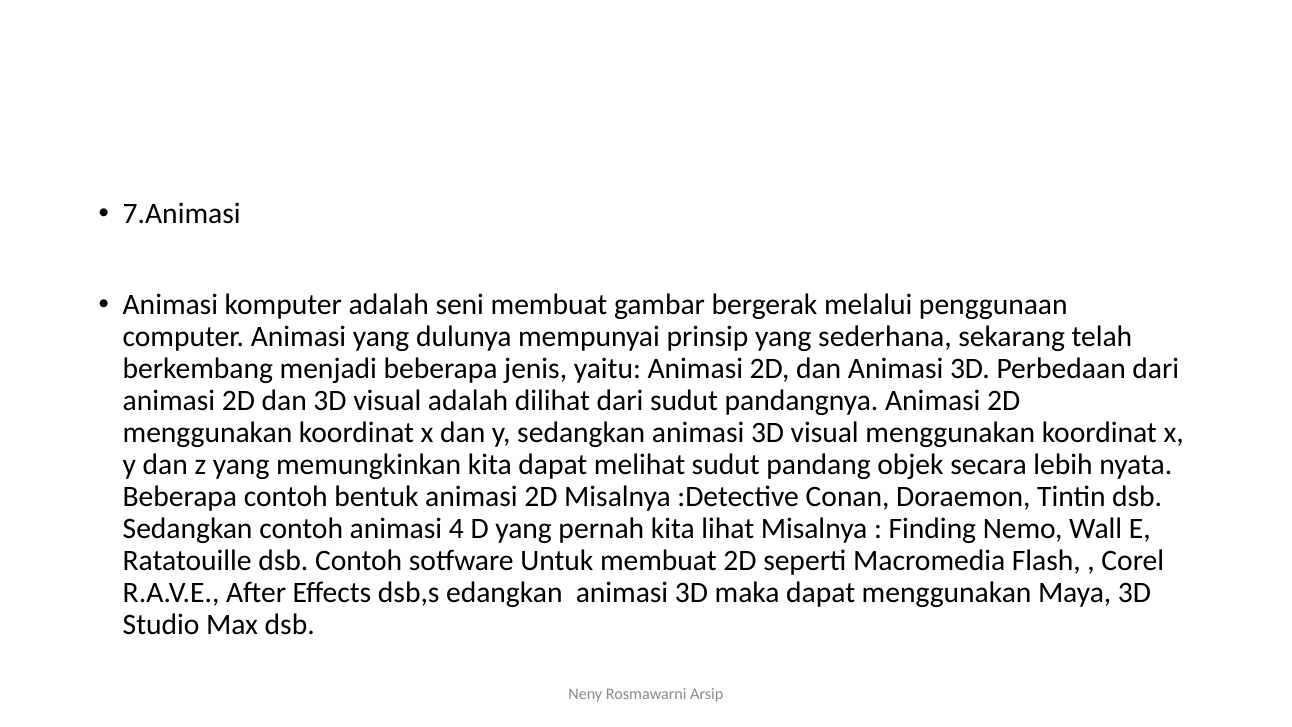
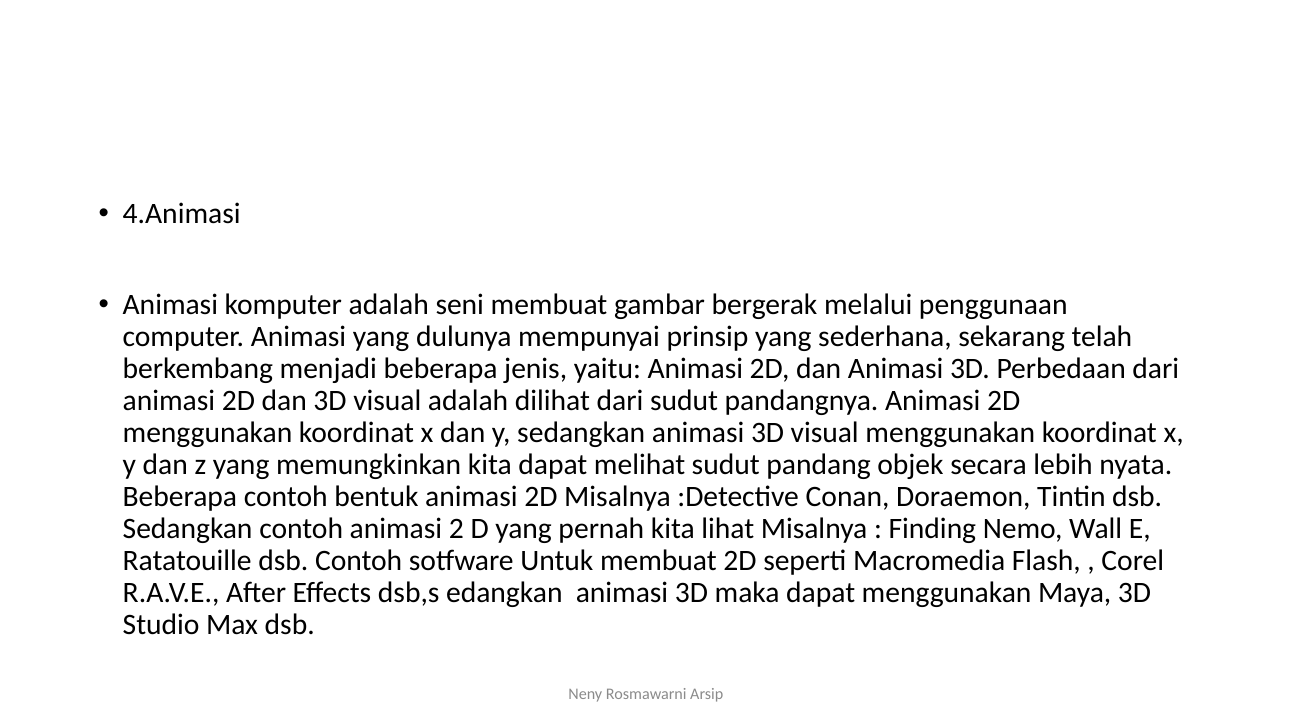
7.Animasi: 7.Animasi -> 4.Animasi
4: 4 -> 2
